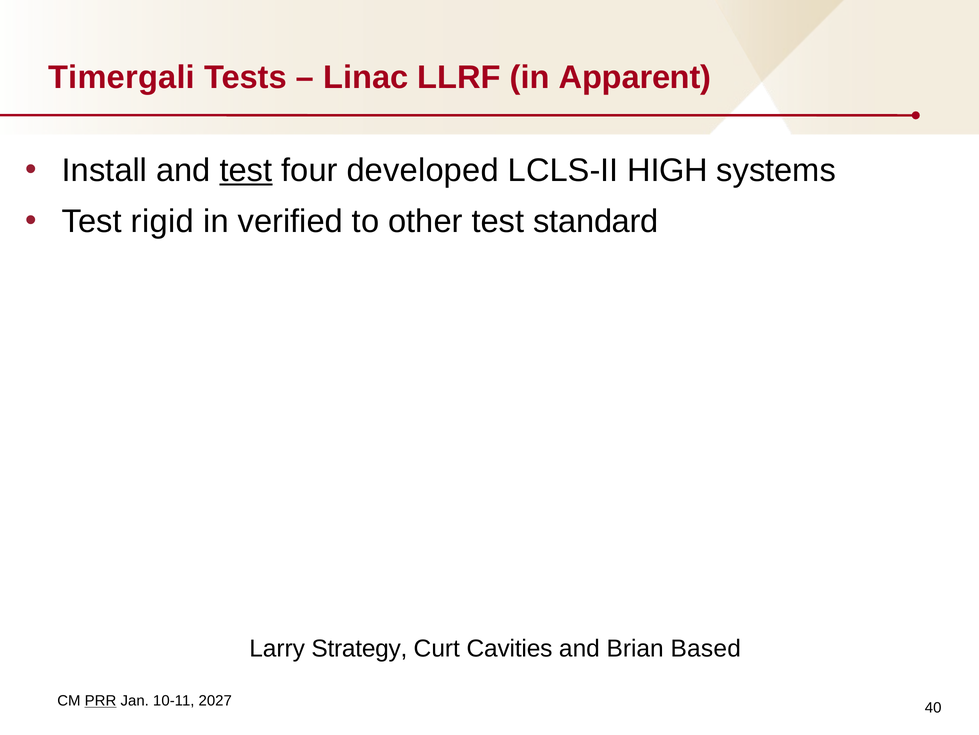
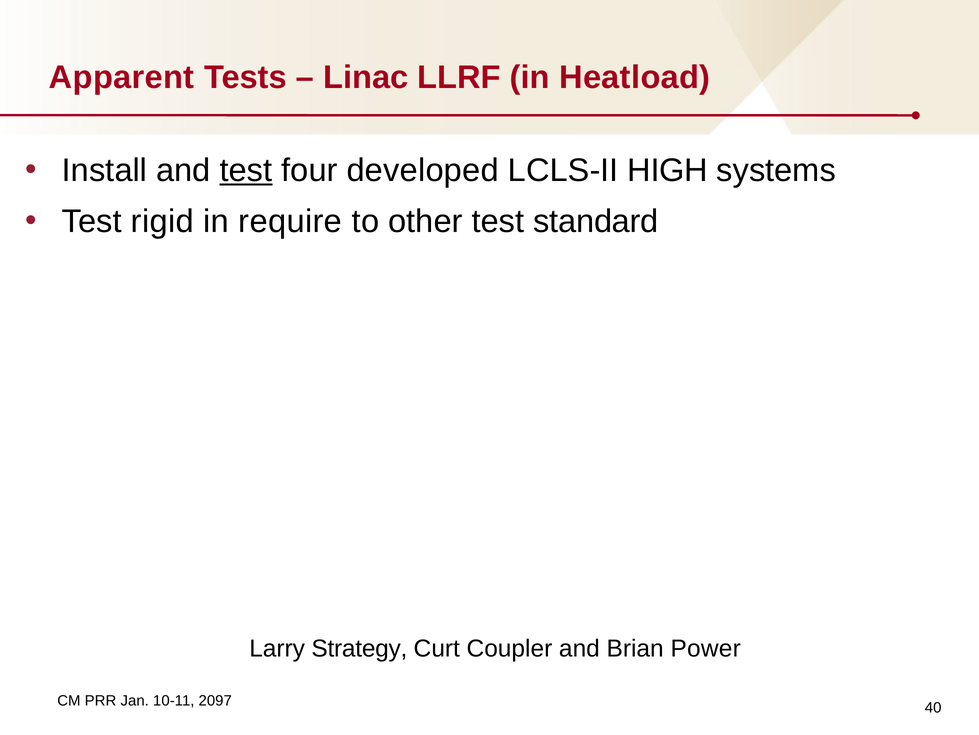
Timergali: Timergali -> Apparent
Apparent: Apparent -> Heatload
verified: verified -> require
Cavities: Cavities -> Coupler
Based: Based -> Power
PRR underline: present -> none
2027: 2027 -> 2097
